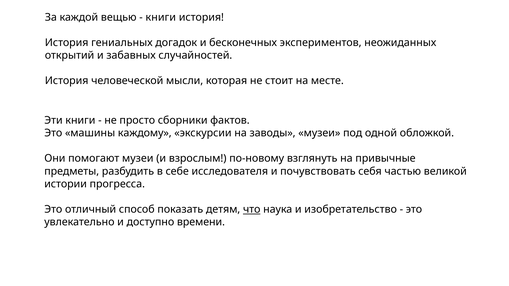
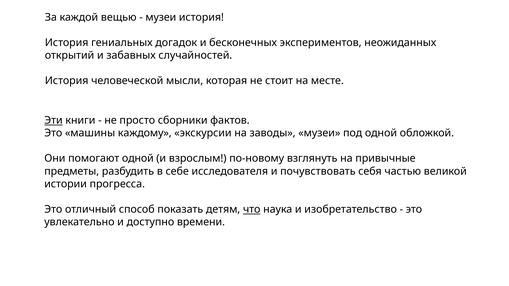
книги at (161, 17): книги -> музеи
Эти underline: none -> present
помогают музеи: музеи -> одной
